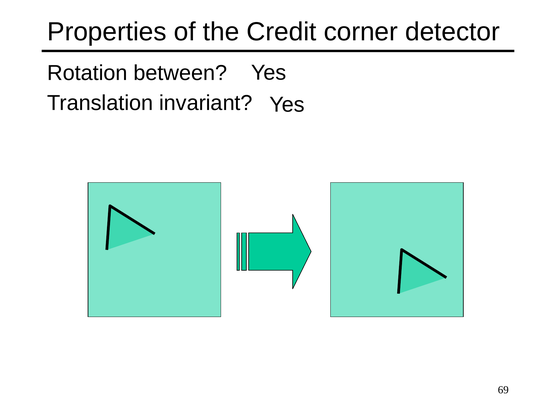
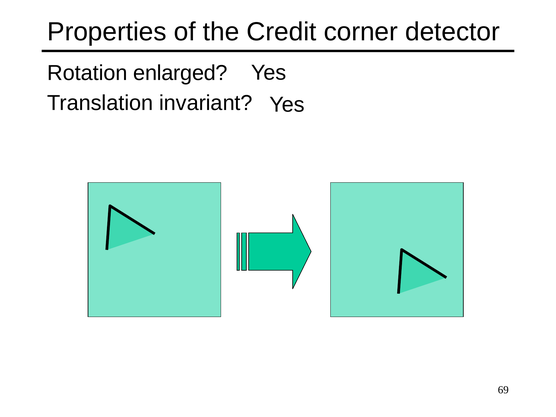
between: between -> enlarged
